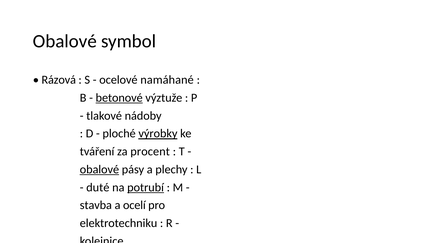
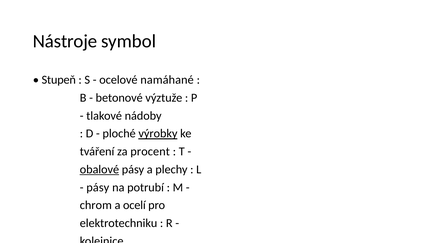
Obalové at (65, 41): Obalové -> Nástroje
Rázová: Rázová -> Stupeň
betonové underline: present -> none
duté at (98, 188): duté -> pásy
potrubí underline: present -> none
stavba: stavba -> chrom
